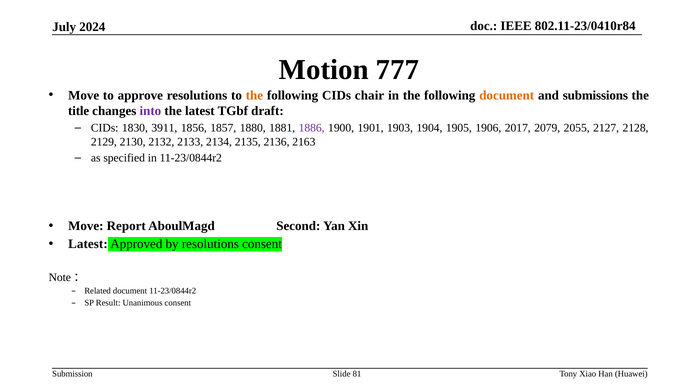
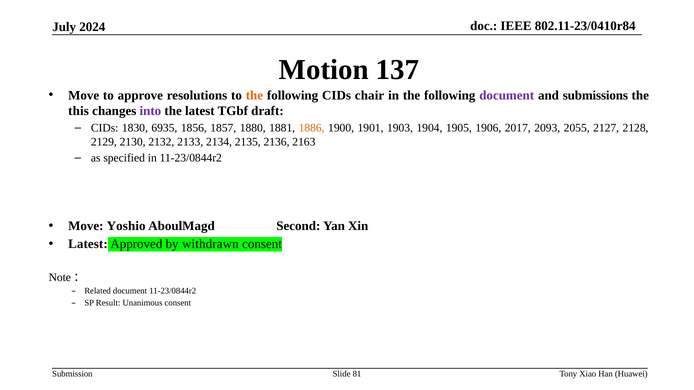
777: 777 -> 137
document at (507, 95) colour: orange -> purple
title: title -> this
3911: 3911 -> 6935
1886 colour: purple -> orange
2079: 2079 -> 2093
Report: Report -> Yoshio
by resolutions: resolutions -> withdrawn
